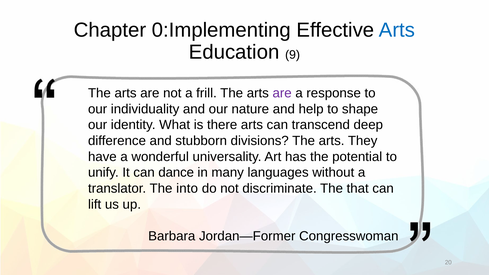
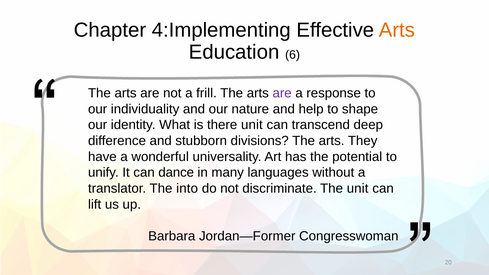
0:Implementing: 0:Implementing -> 4:Implementing
Arts at (397, 30) colour: blue -> orange
9: 9 -> 6
there arts: arts -> unit
The that: that -> unit
